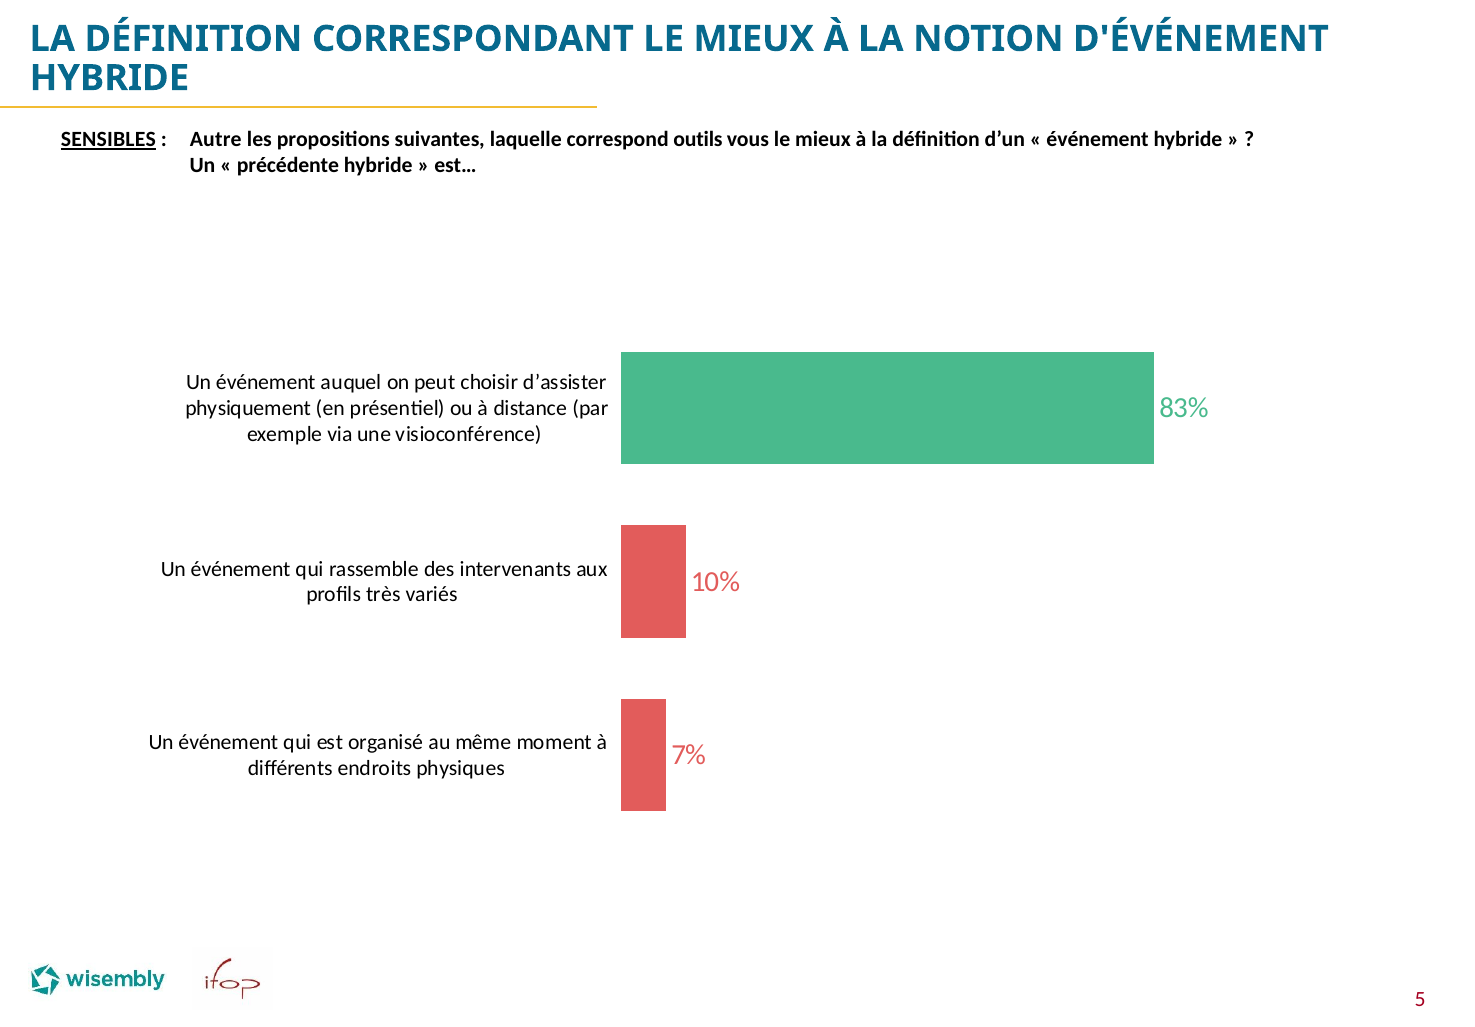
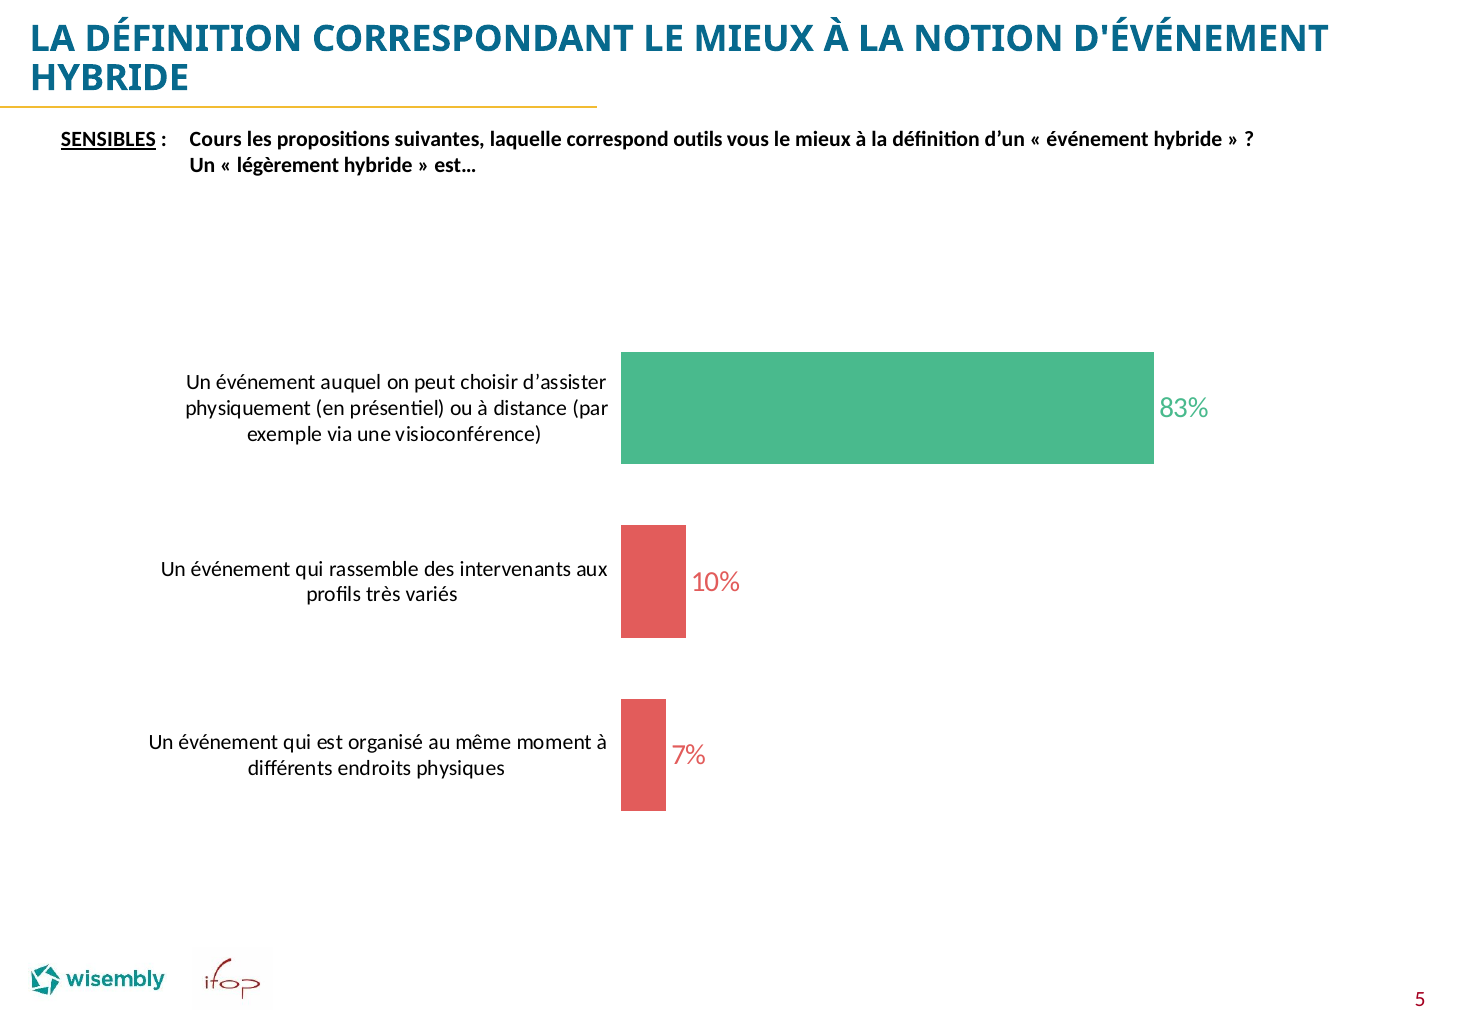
Autre: Autre -> Cours
précédente: précédente -> légèrement
